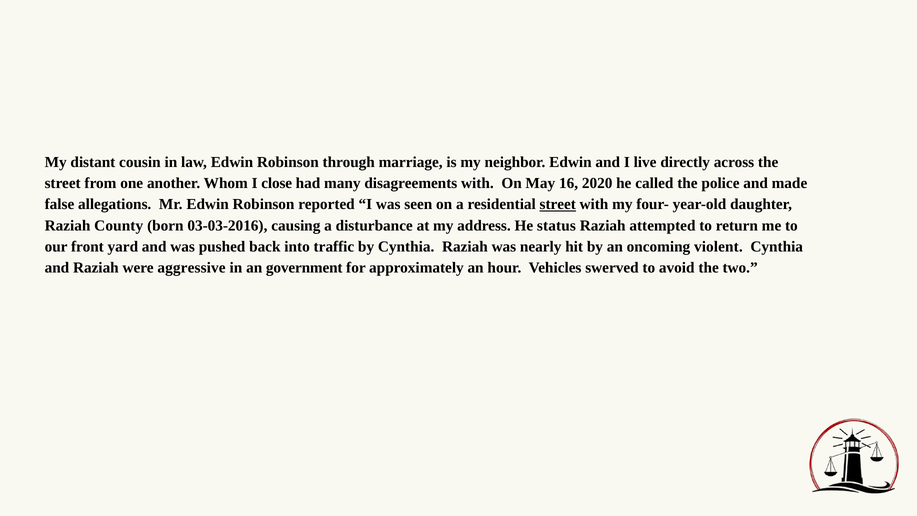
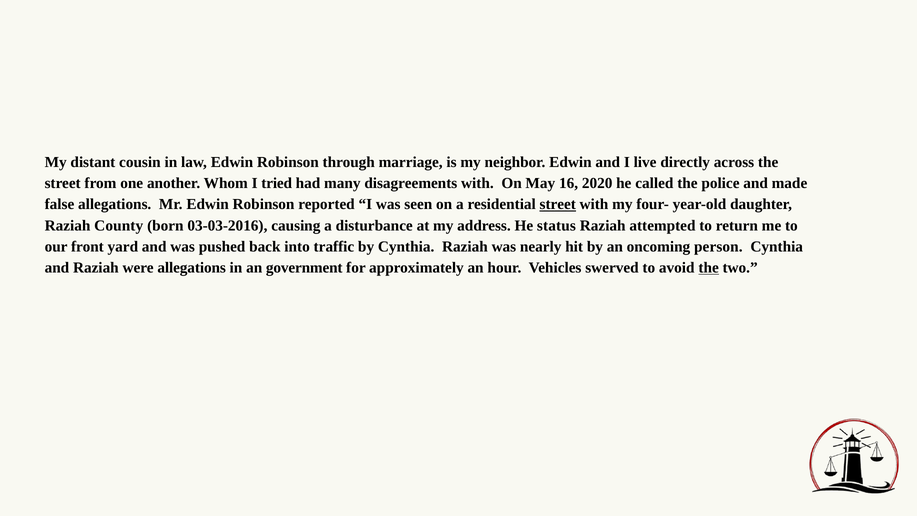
close: close -> tried
violent: violent -> person
were aggressive: aggressive -> allegations
the at (709, 268) underline: none -> present
